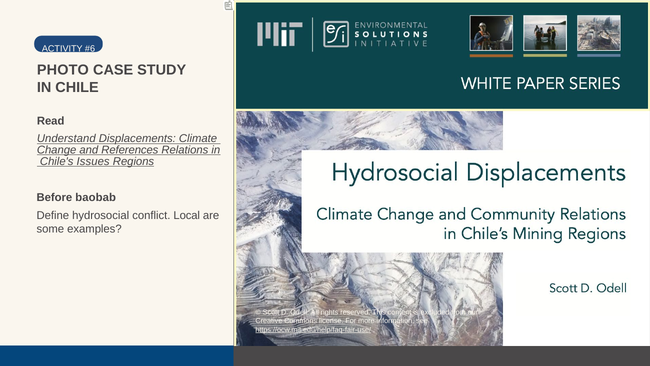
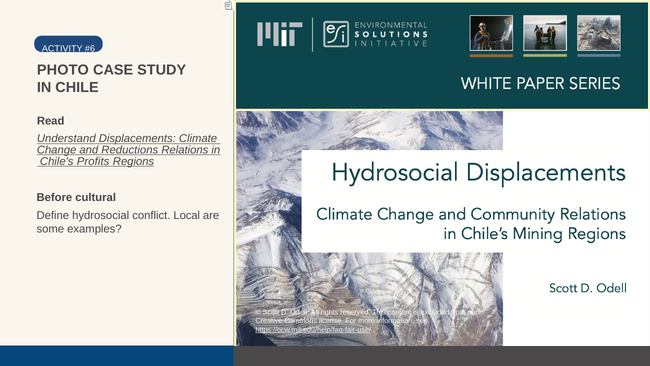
References: References -> Reductions
Issues: Issues -> Profits
baobab: baobab -> cultural
